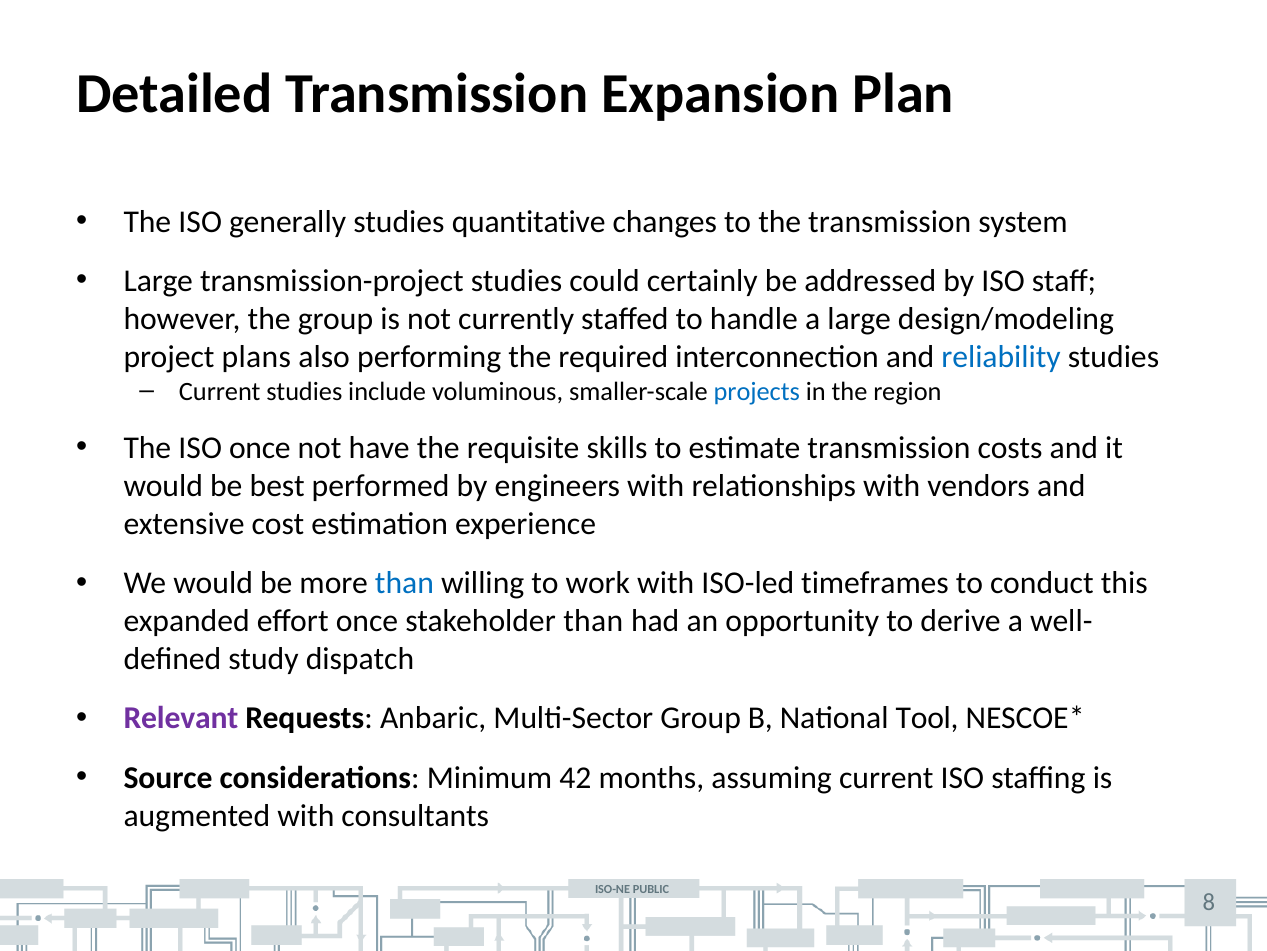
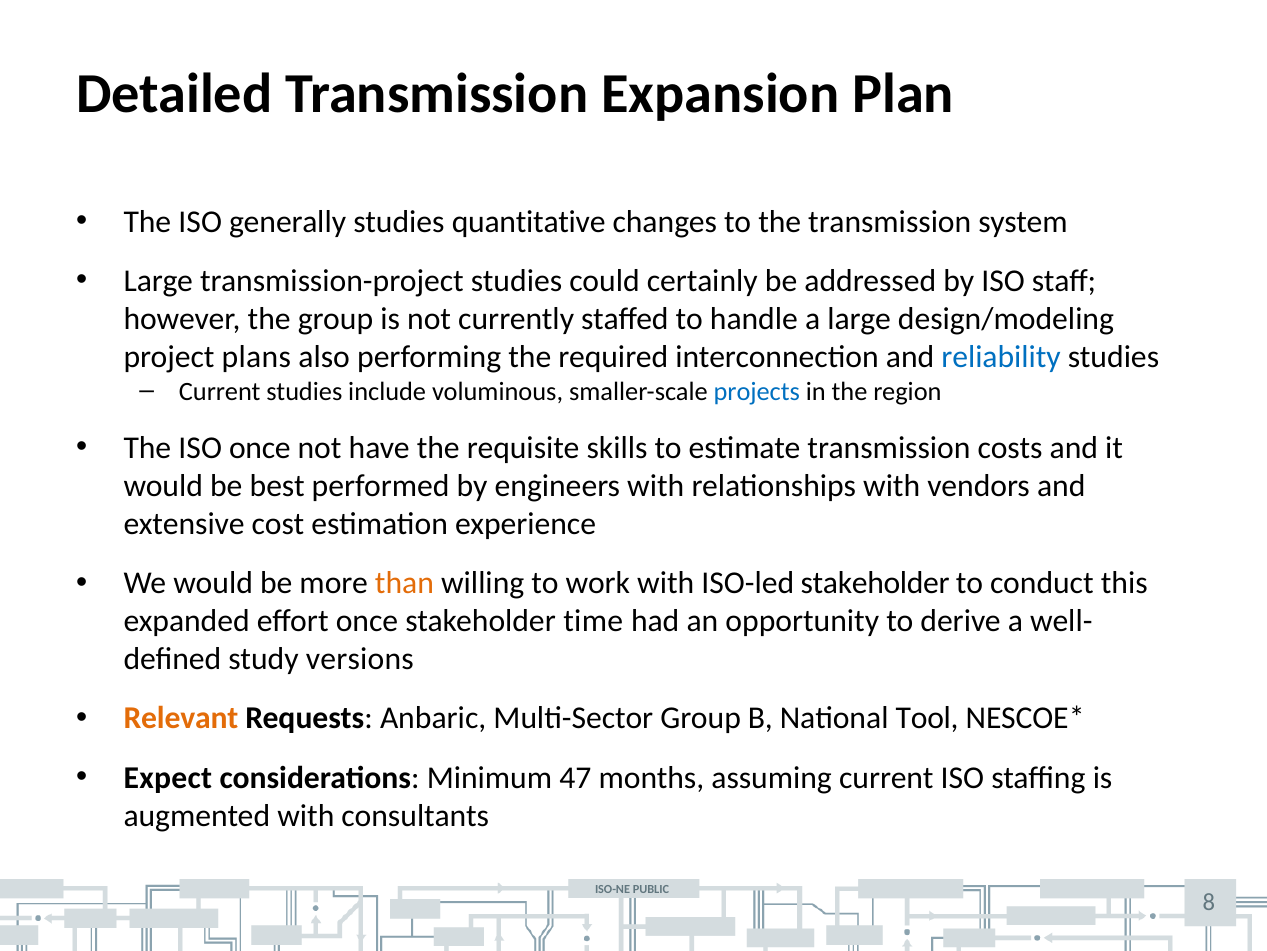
than at (404, 583) colour: blue -> orange
ISO-led timeframes: timeframes -> stakeholder
stakeholder than: than -> time
dispatch: dispatch -> versions
Relevant colour: purple -> orange
Source: Source -> Expect
42: 42 -> 47
